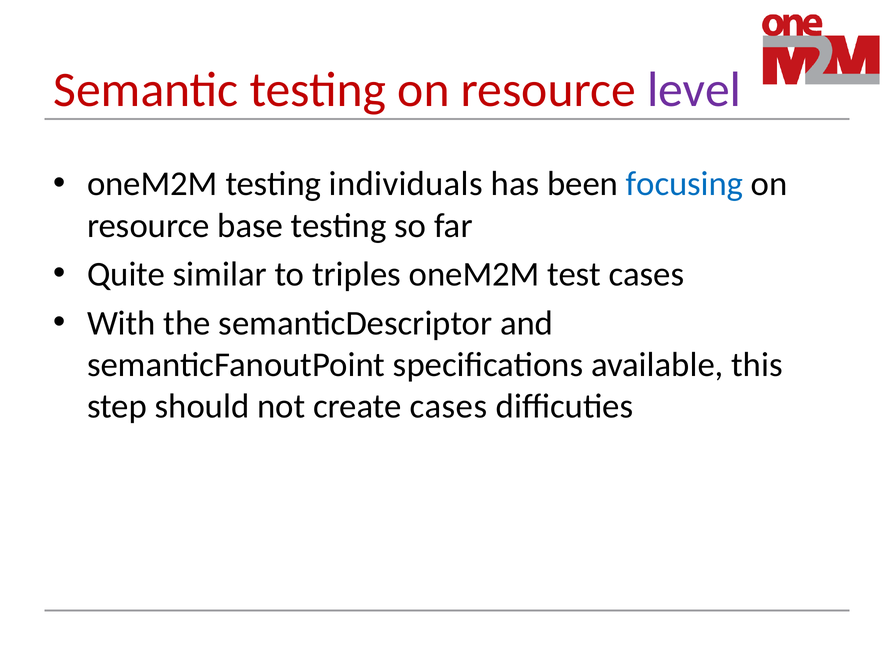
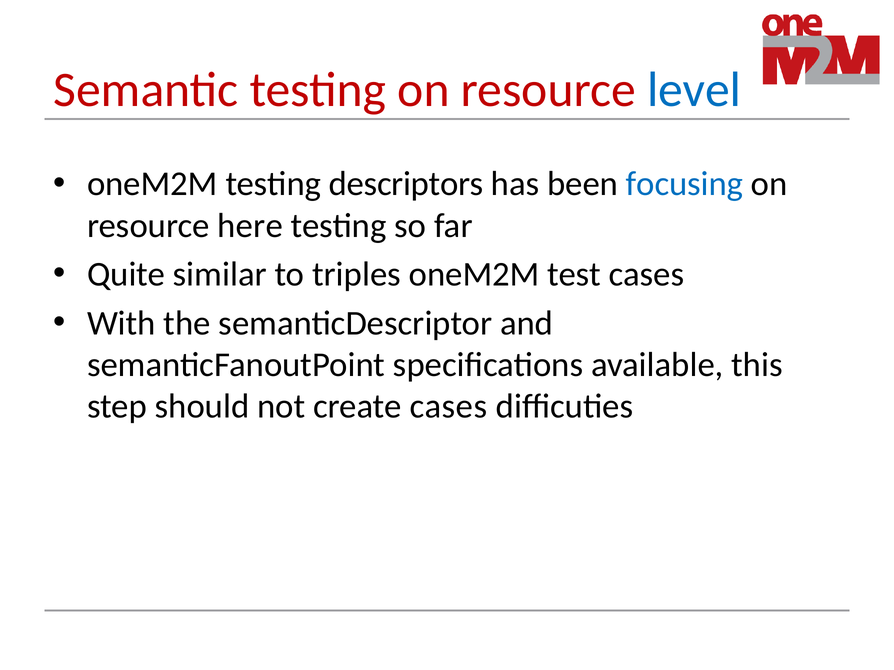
level colour: purple -> blue
individuals: individuals -> descriptors
base: base -> here
